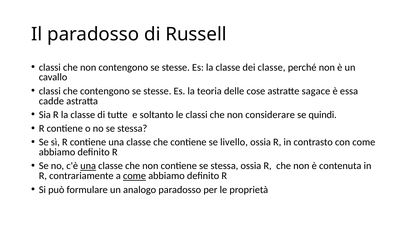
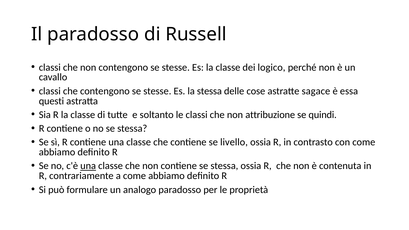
dei classe: classe -> logico
la teoria: teoria -> stessa
cadde: cadde -> questi
considerare: considerare -> attribuzione
come at (135, 176) underline: present -> none
